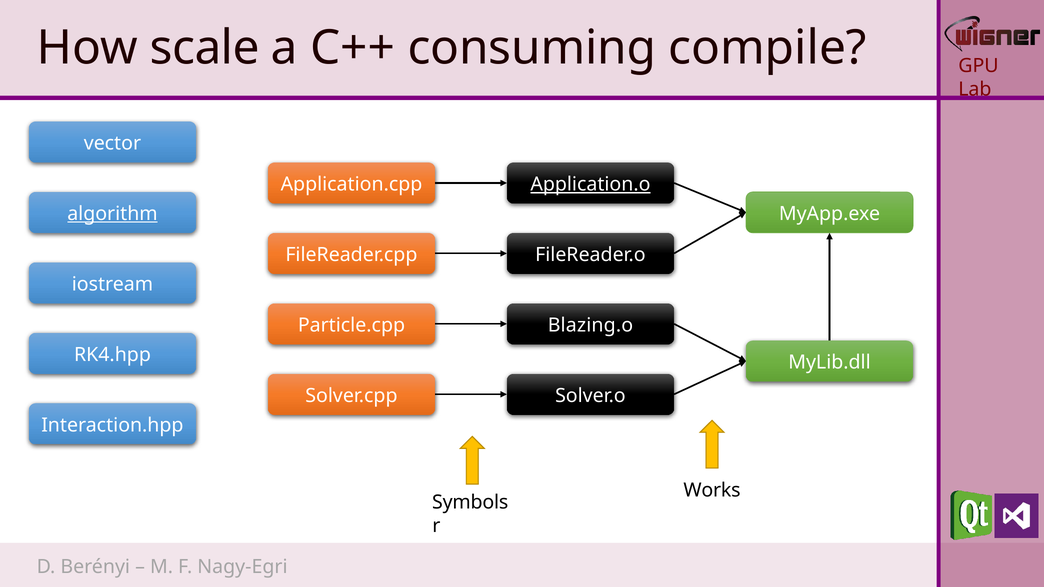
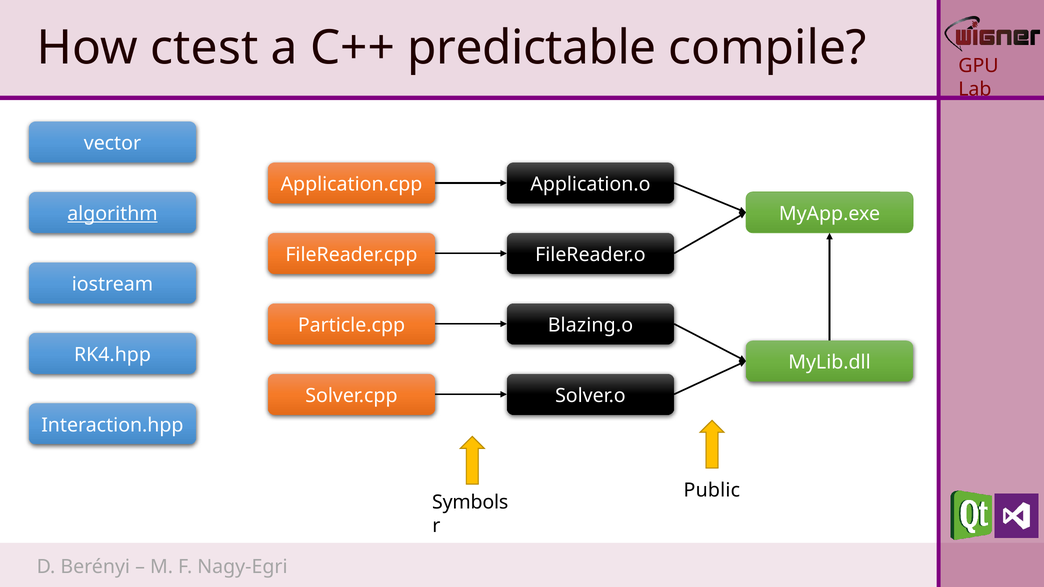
scale: scale -> ctest
consuming: consuming -> predictable
Application.o underline: present -> none
Works: Works -> Public
